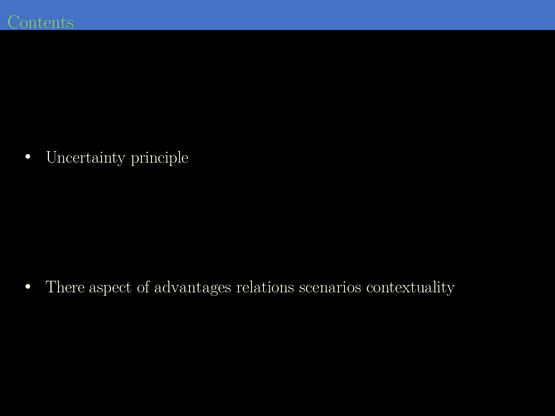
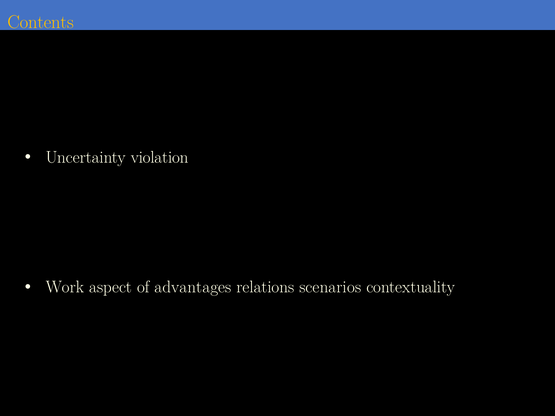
Contents colour: light green -> yellow
principle: principle -> violation
There: There -> Work
